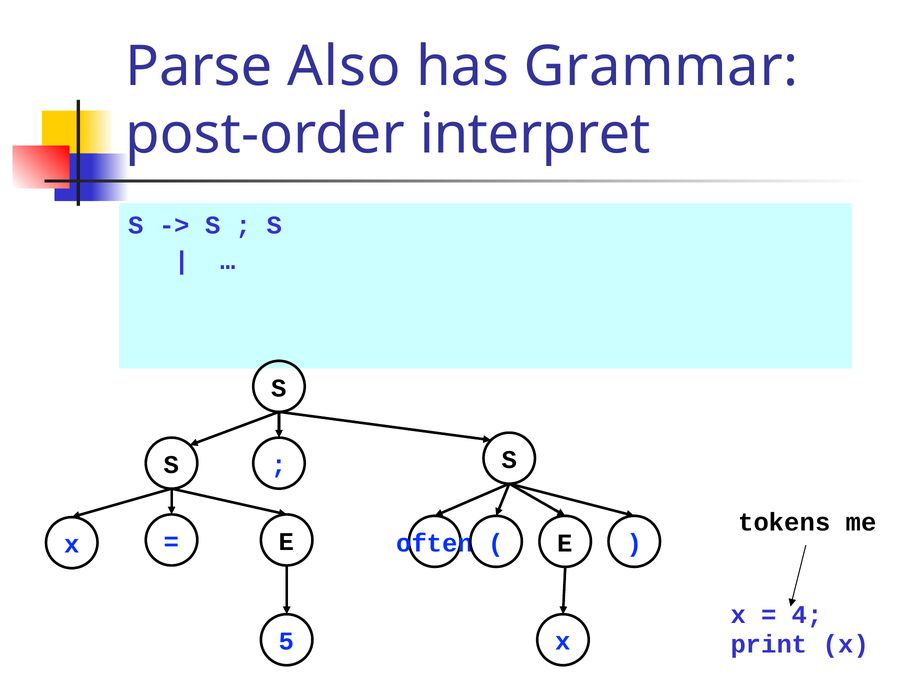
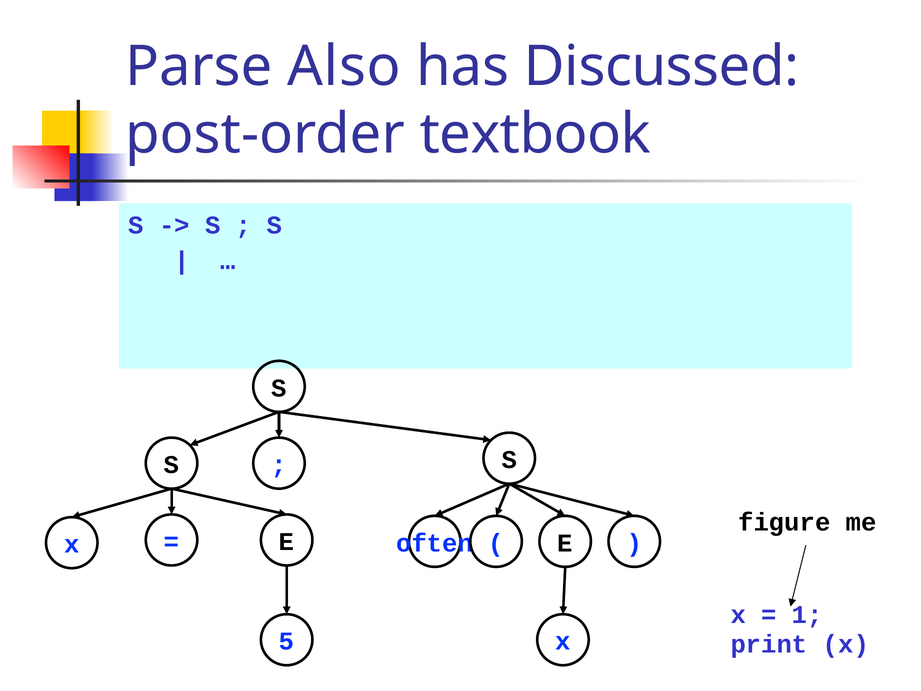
Grammar: Grammar -> Discussed
interpret: interpret -> textbook
tokens: tokens -> figure
4: 4 -> 1
